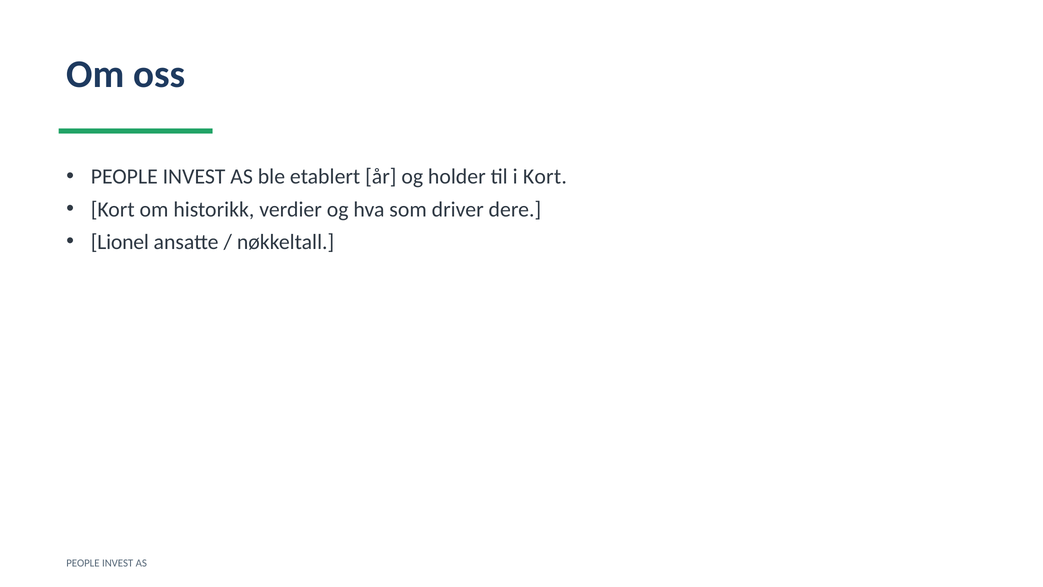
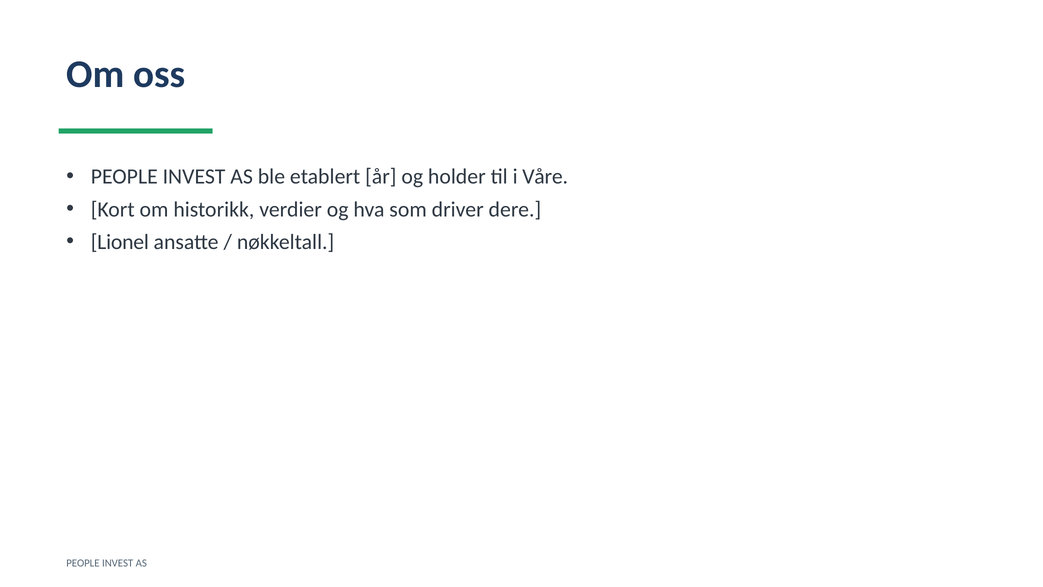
i Kort: Kort -> Våre
